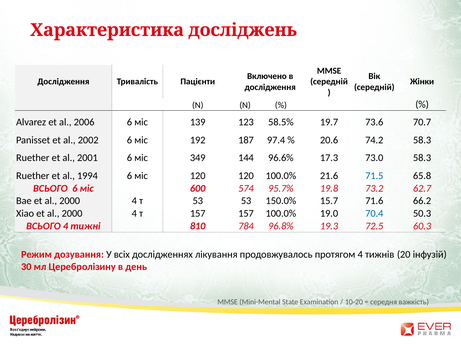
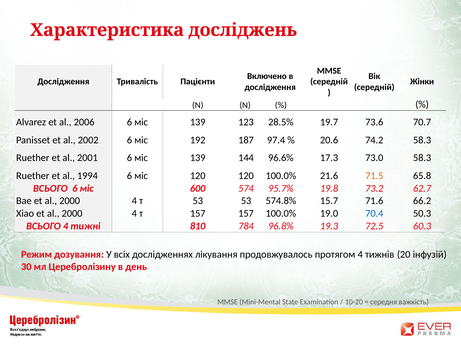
58.5%: 58.5% -> 28.5%
2001 6 міс 349: 349 -> 139
71.5 colour: blue -> orange
150.0%: 150.0% -> 574.8%
